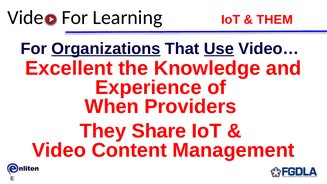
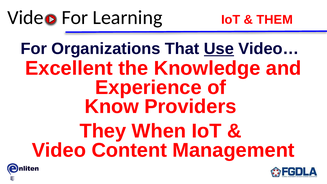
Organizations underline: present -> none
When: When -> Know
Share: Share -> When
